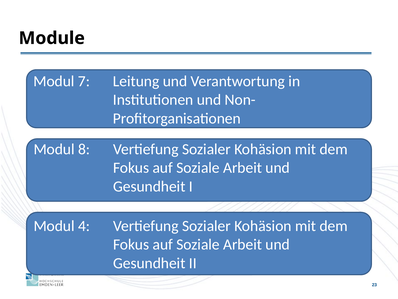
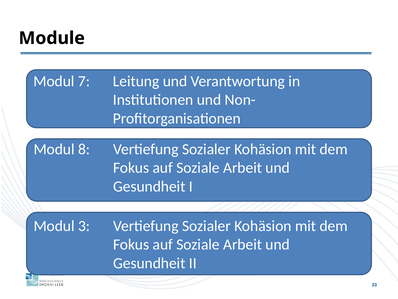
4: 4 -> 3
